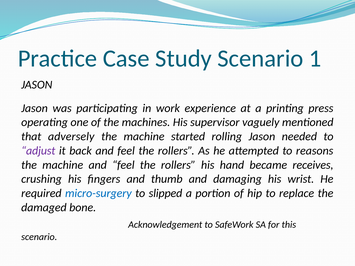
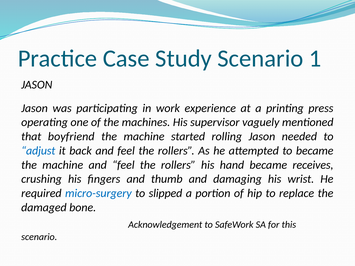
adversely: adversely -> boyfriend
adjust colour: purple -> blue
to reasons: reasons -> became
